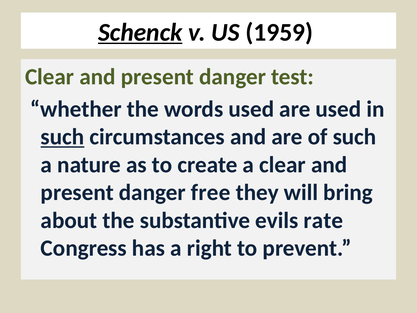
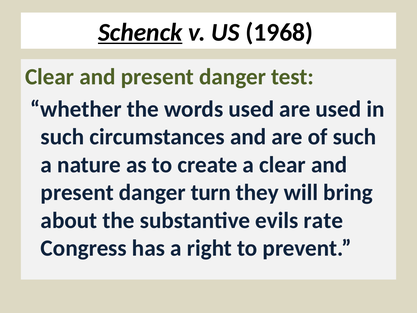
1959: 1959 -> 1968
such at (63, 137) underline: present -> none
free: free -> turn
